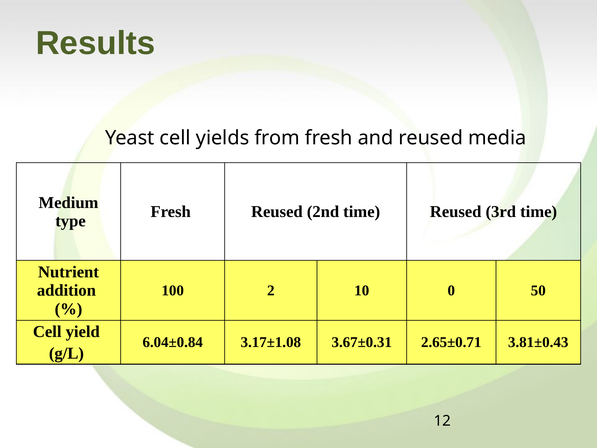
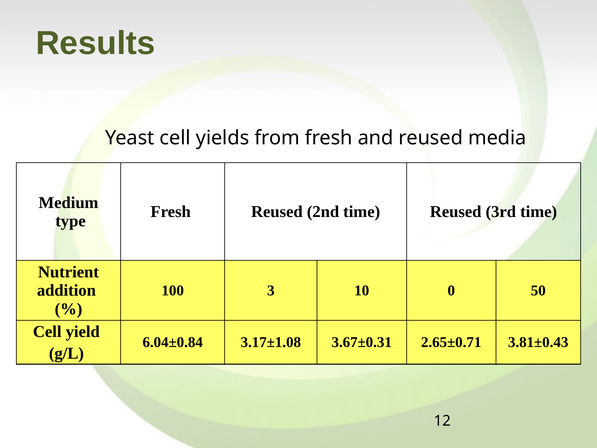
2: 2 -> 3
